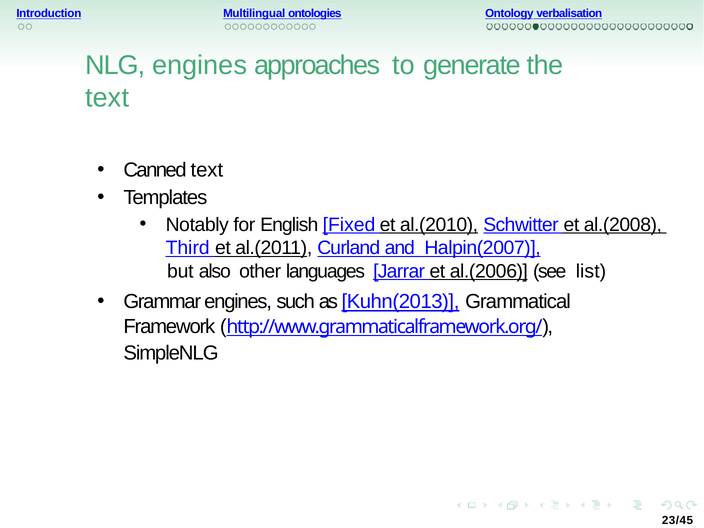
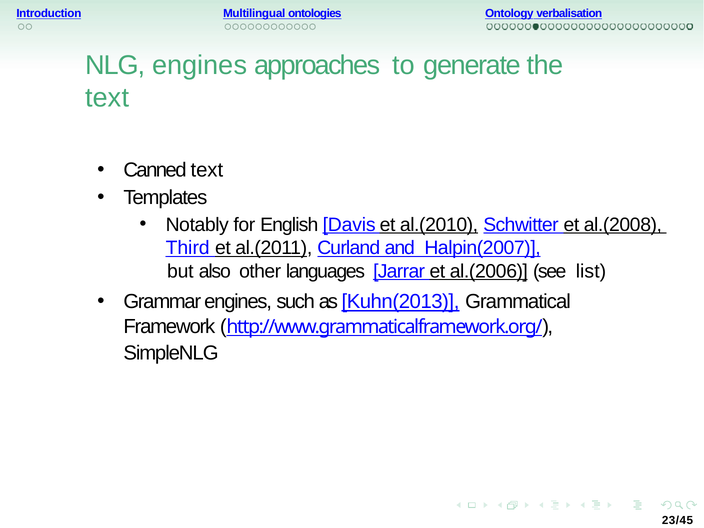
Fixed: Fixed -> Davis
